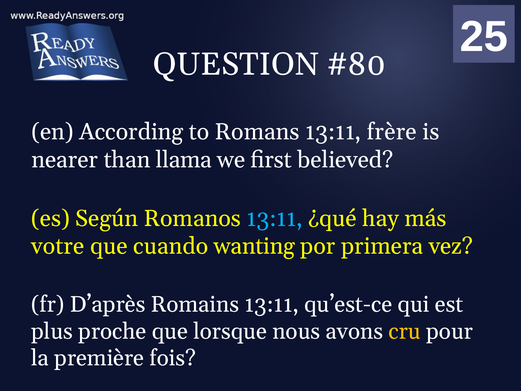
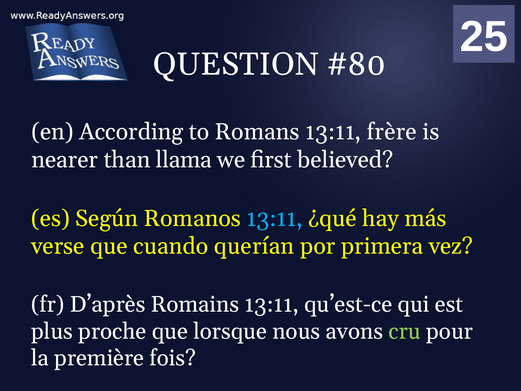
votre: votre -> verse
wanting: wanting -> querían
cru colour: yellow -> light green
